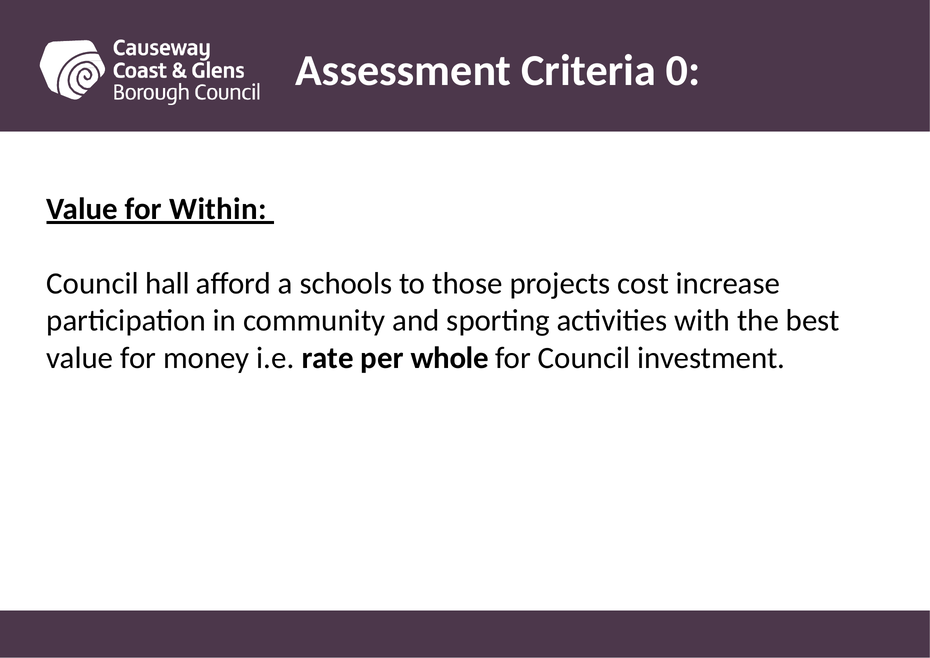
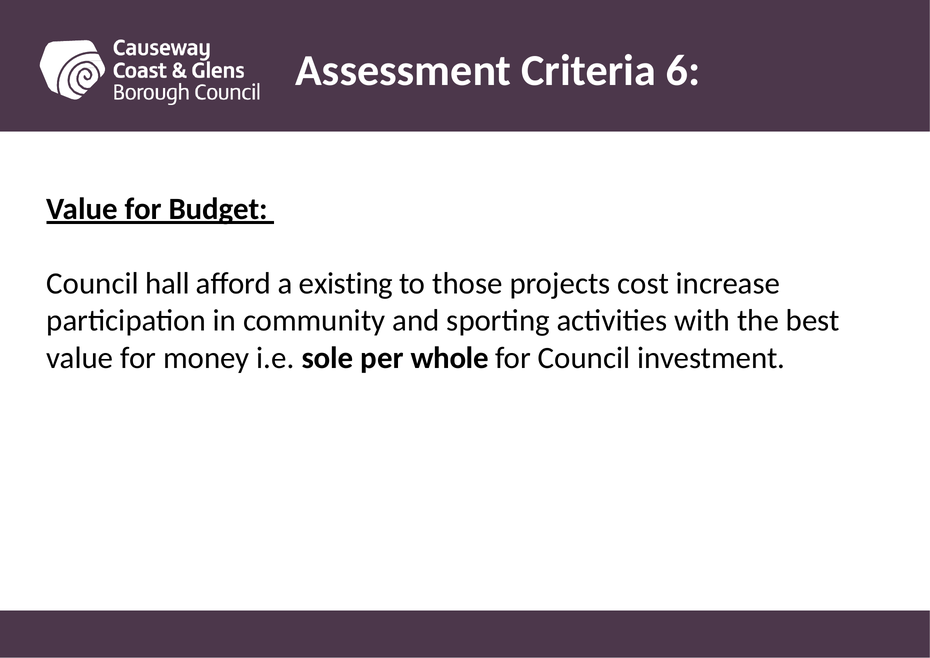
0: 0 -> 6
Within: Within -> Budget
schools: schools -> existing
rate: rate -> sole
